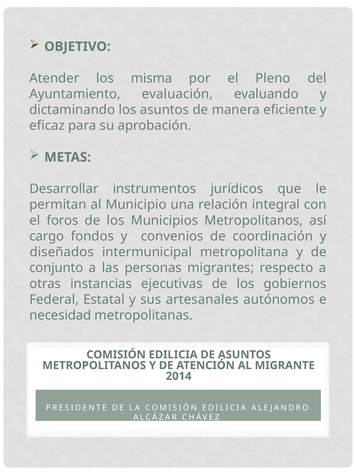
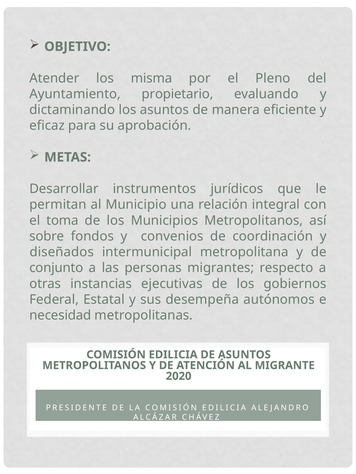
evaluación: evaluación -> propietario
foros: foros -> toma
cargo: cargo -> sobre
artesanales: artesanales -> desempeña
2014: 2014 -> 2020
